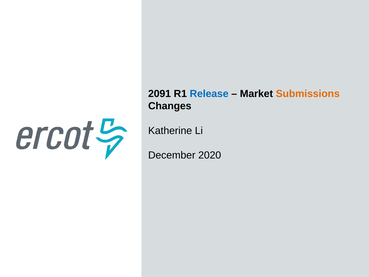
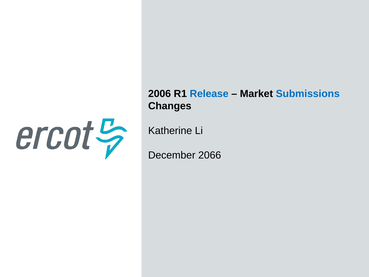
2091: 2091 -> 2006
Submissions colour: orange -> blue
2020: 2020 -> 2066
